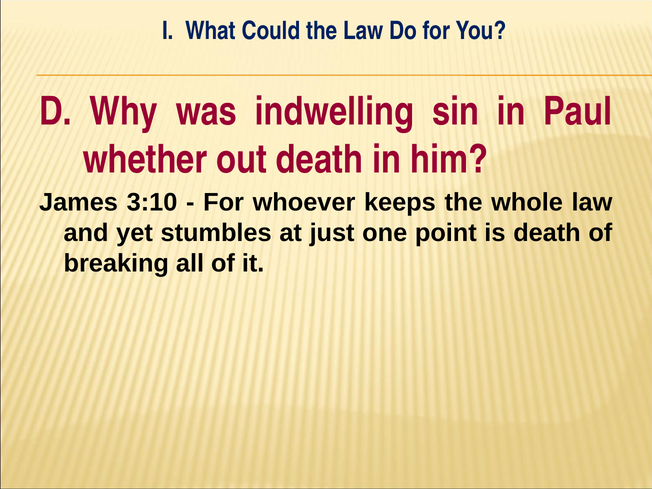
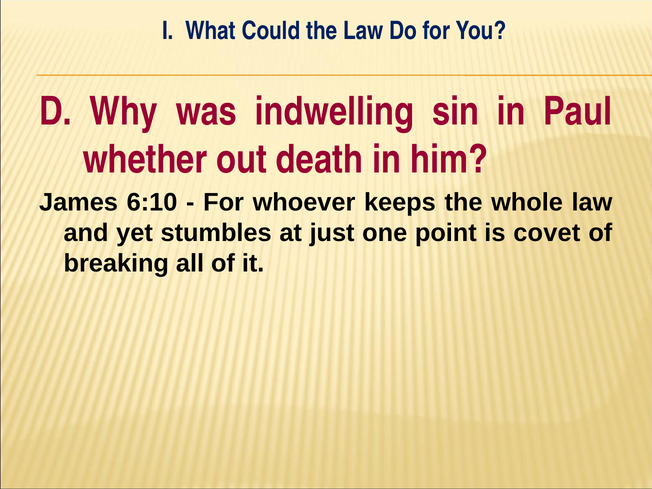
3:10: 3:10 -> 6:10
is death: death -> covet
